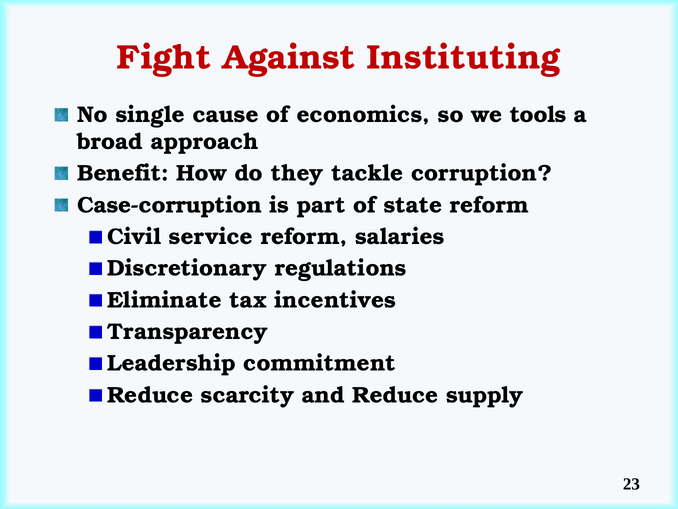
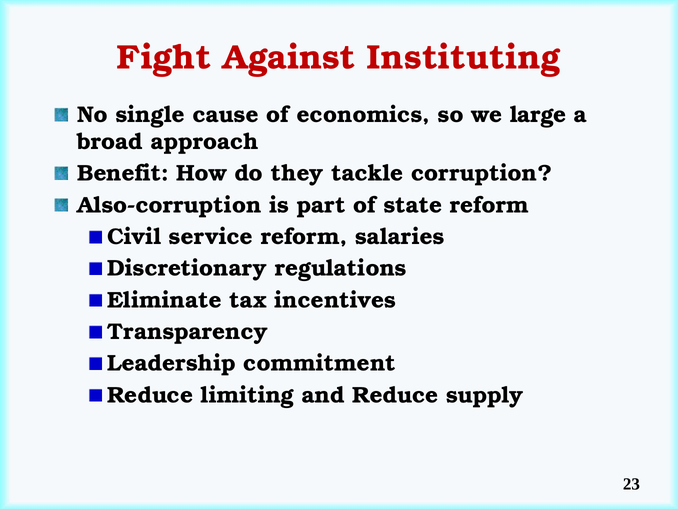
tools: tools -> large
Case-corruption: Case-corruption -> Also-corruption
scarcity: scarcity -> limiting
